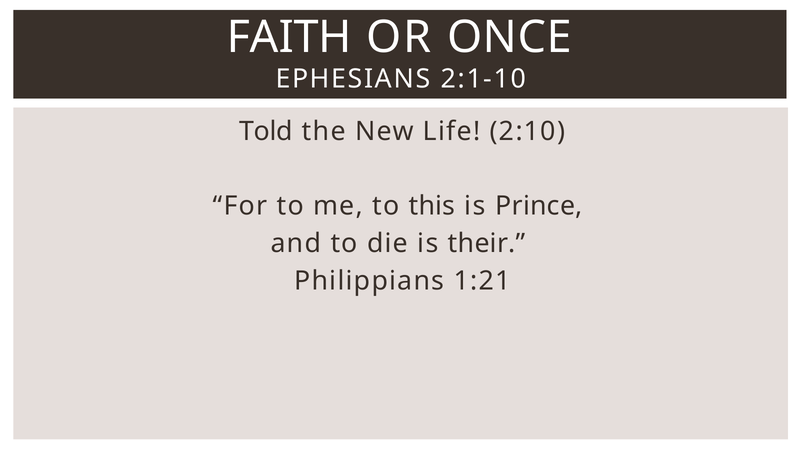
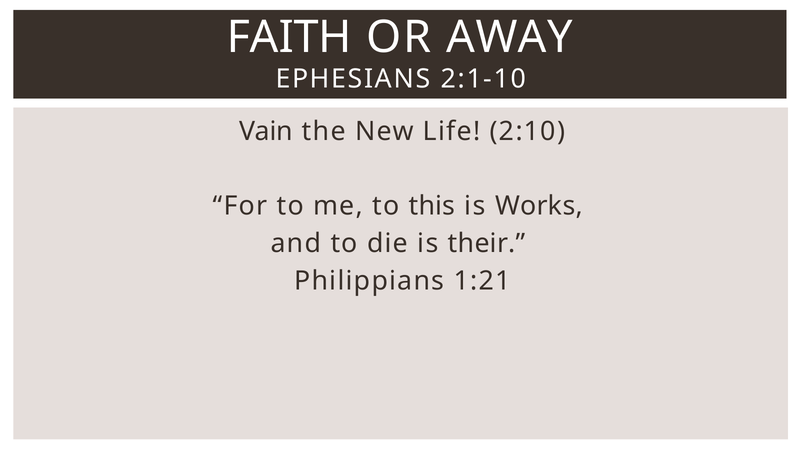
ONCE: ONCE -> AWAY
Told: Told -> Vain
Prince: Prince -> Works
